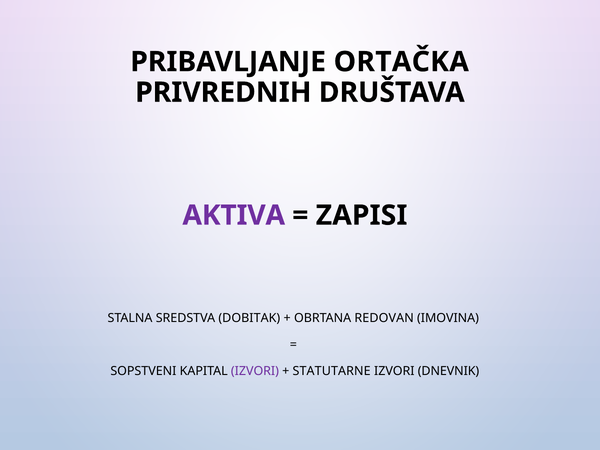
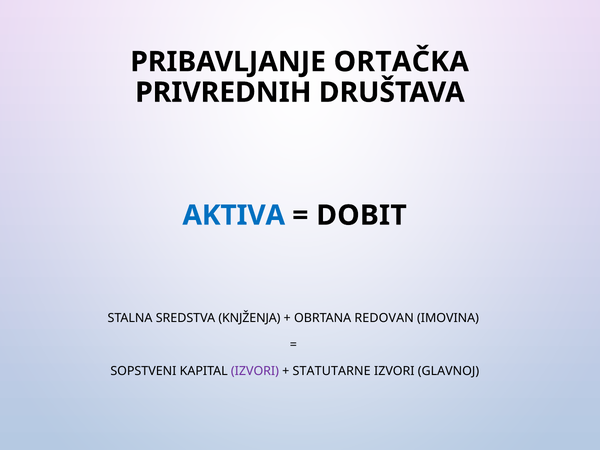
AKTIVA colour: purple -> blue
ZAPISI: ZAPISI -> DOBIT
DOBITAK: DOBITAK -> KNJŽENJA
DNEVNIK: DNEVNIK -> GLAVNOJ
